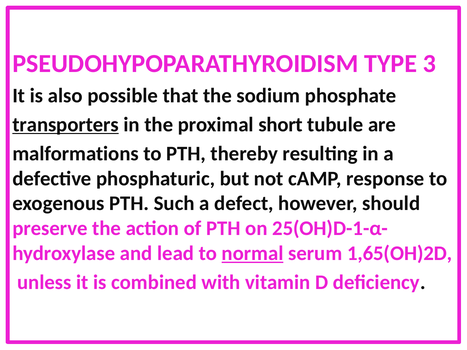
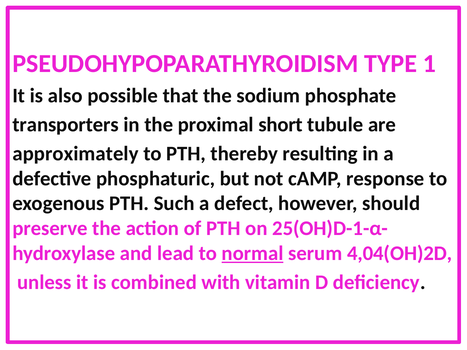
3: 3 -> 1
transporters underline: present -> none
malformations: malformations -> approximately
1,65(OH)2D: 1,65(OH)2D -> 4,04(OH)2D
